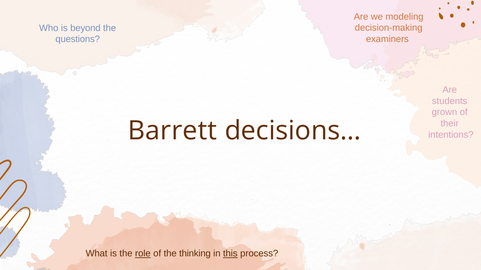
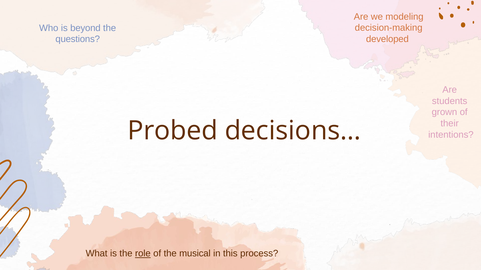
examiners: examiners -> developed
Barrett: Barrett -> Probed
thinking: thinking -> musical
this underline: present -> none
